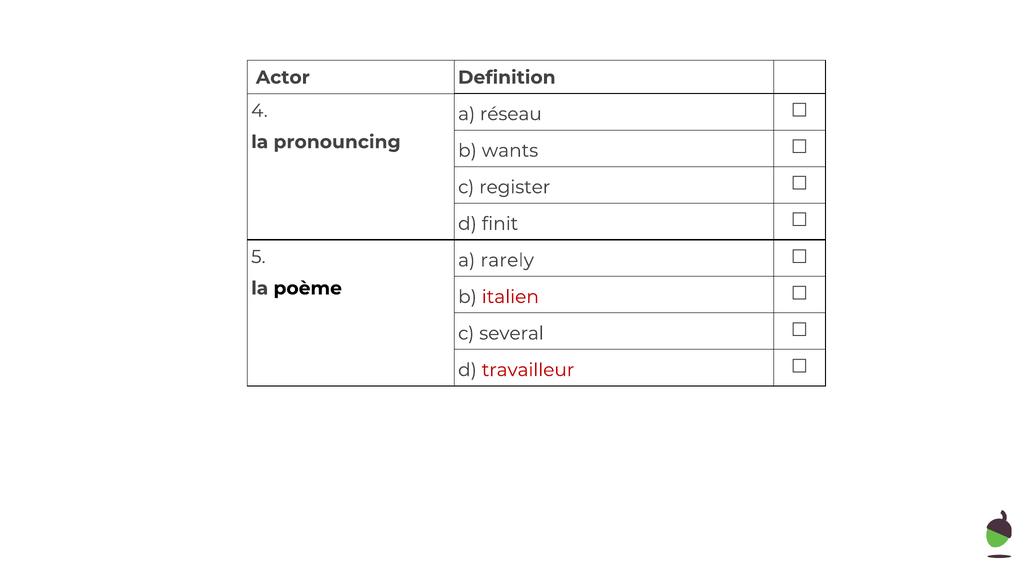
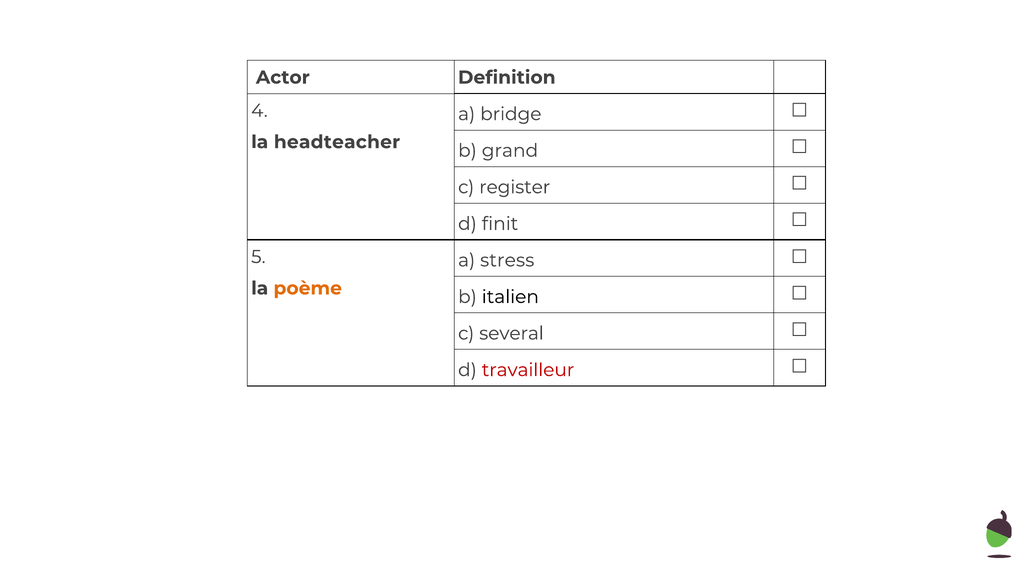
réseau: réseau -> bridge
pronouncing: pronouncing -> headteacher
wants: wants -> grand
rarely: rarely -> stress
poème colour: black -> orange
italien colour: red -> black
